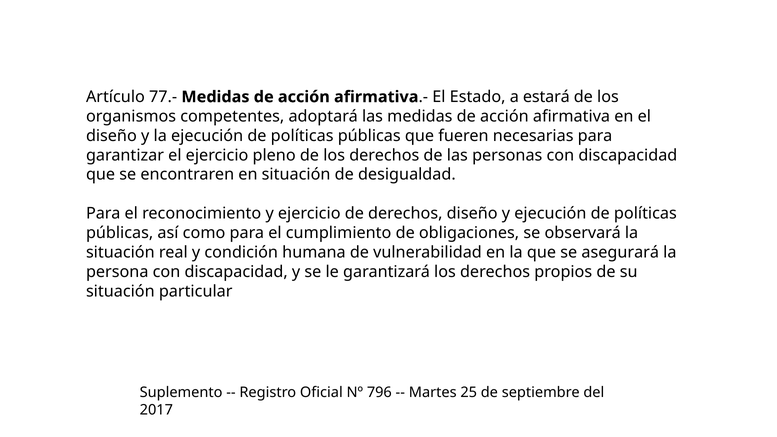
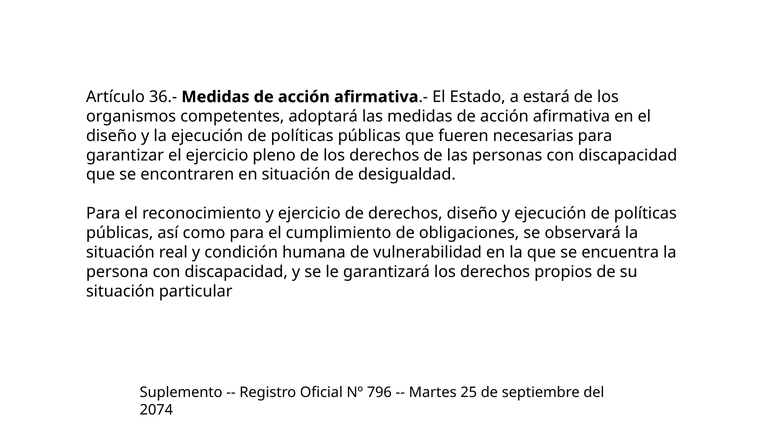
77.-: 77.- -> 36.-
asegurará: asegurará -> encuentra
2017: 2017 -> 2074
